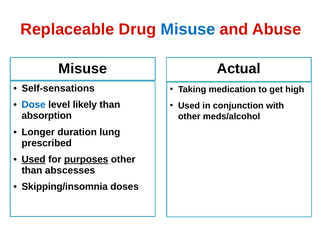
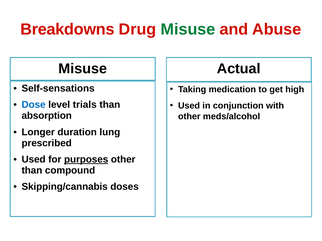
Replaceable: Replaceable -> Breakdowns
Misuse at (188, 29) colour: blue -> green
likely: likely -> trials
Used at (34, 160) underline: present -> none
abscesses: abscesses -> compound
Skipping/insomnia: Skipping/insomnia -> Skipping/cannabis
